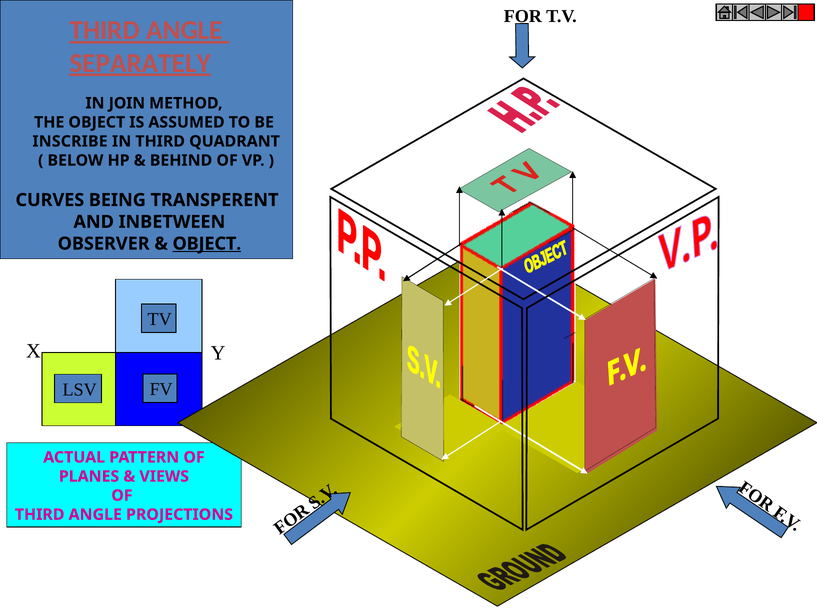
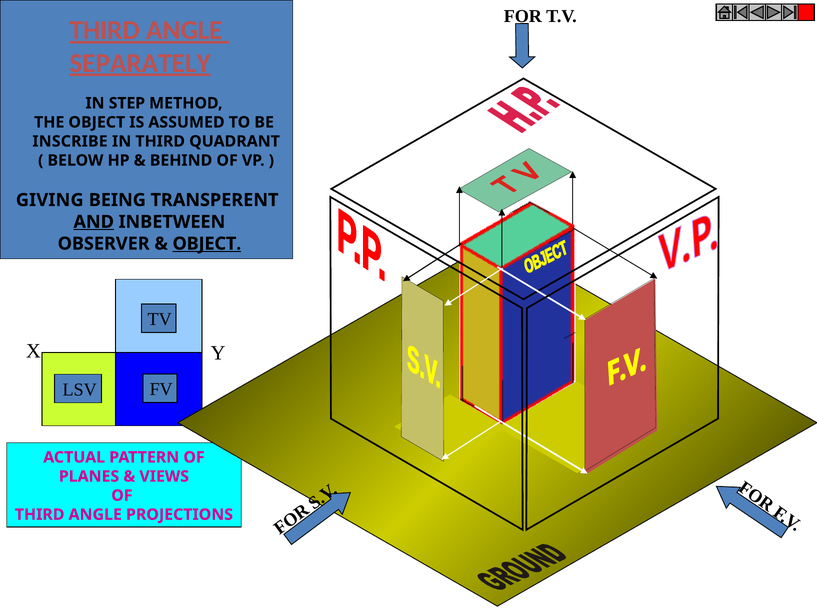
JOIN: JOIN -> STEP
CURVES: CURVES -> GIVING
AND underline: none -> present
